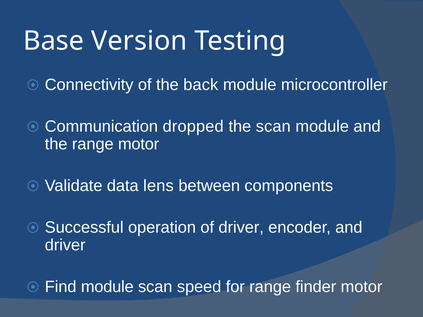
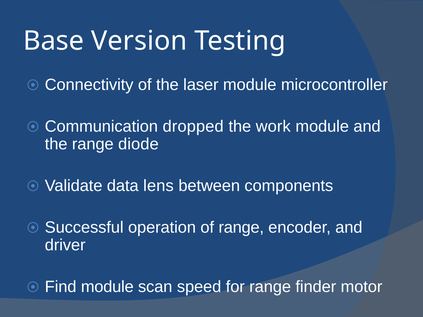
back: back -> laser
the scan: scan -> work
range motor: motor -> diode
of driver: driver -> range
